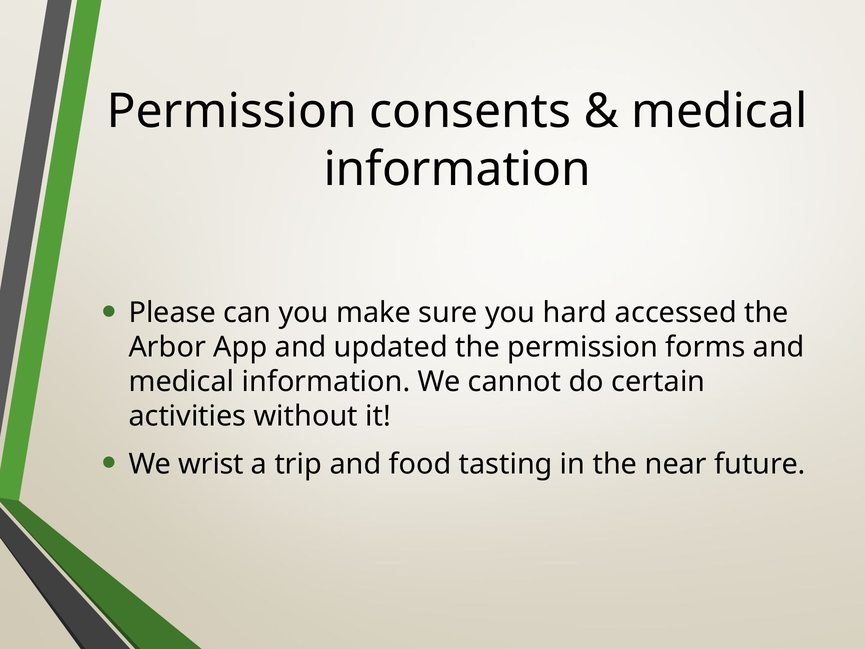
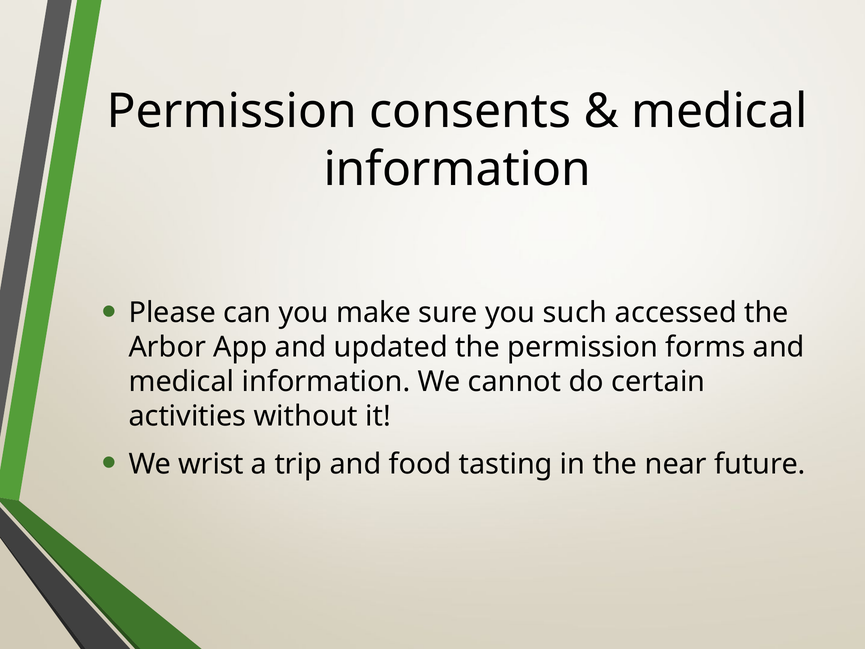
hard: hard -> such
